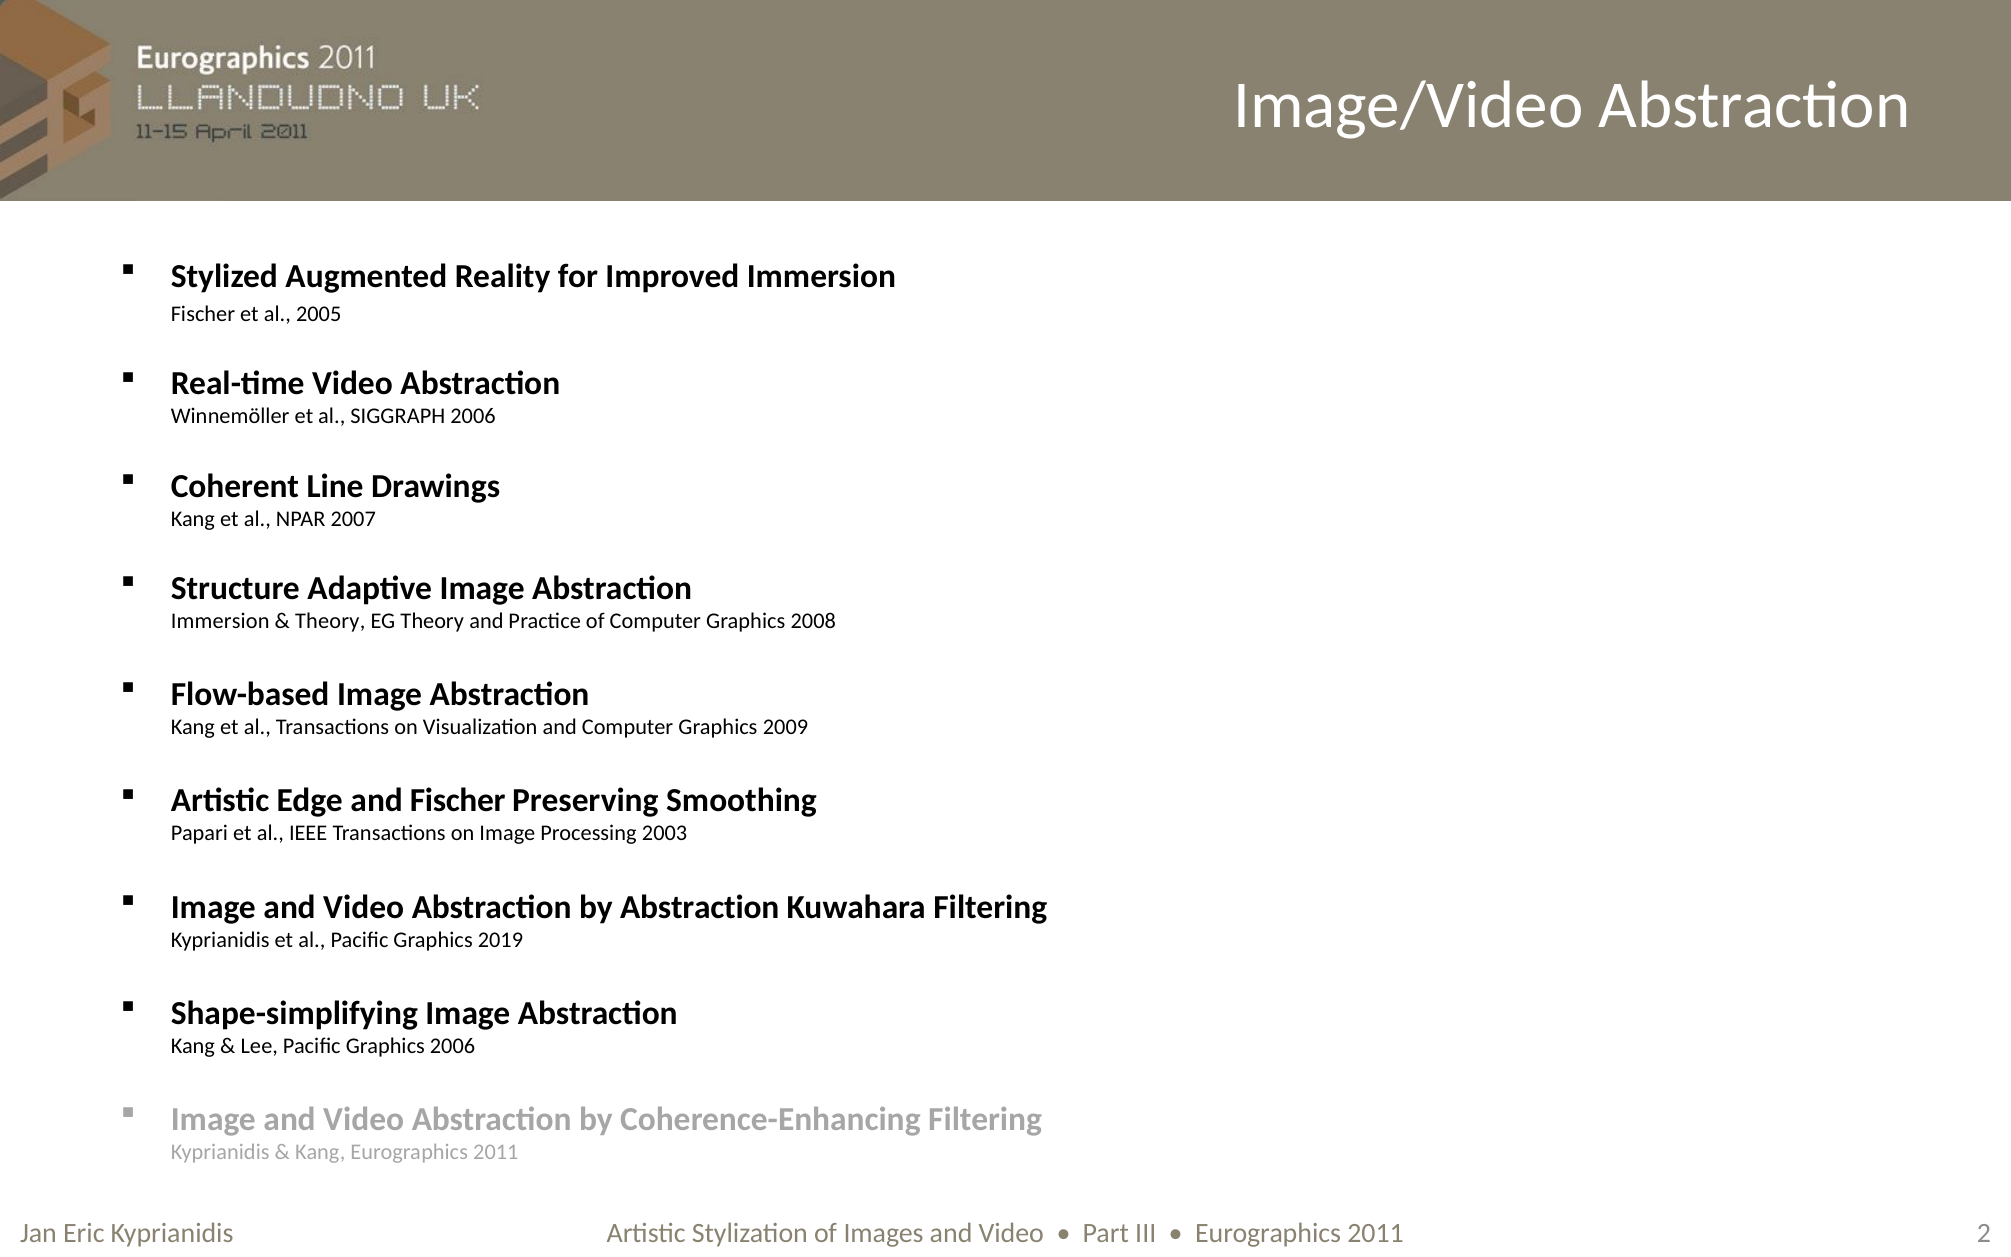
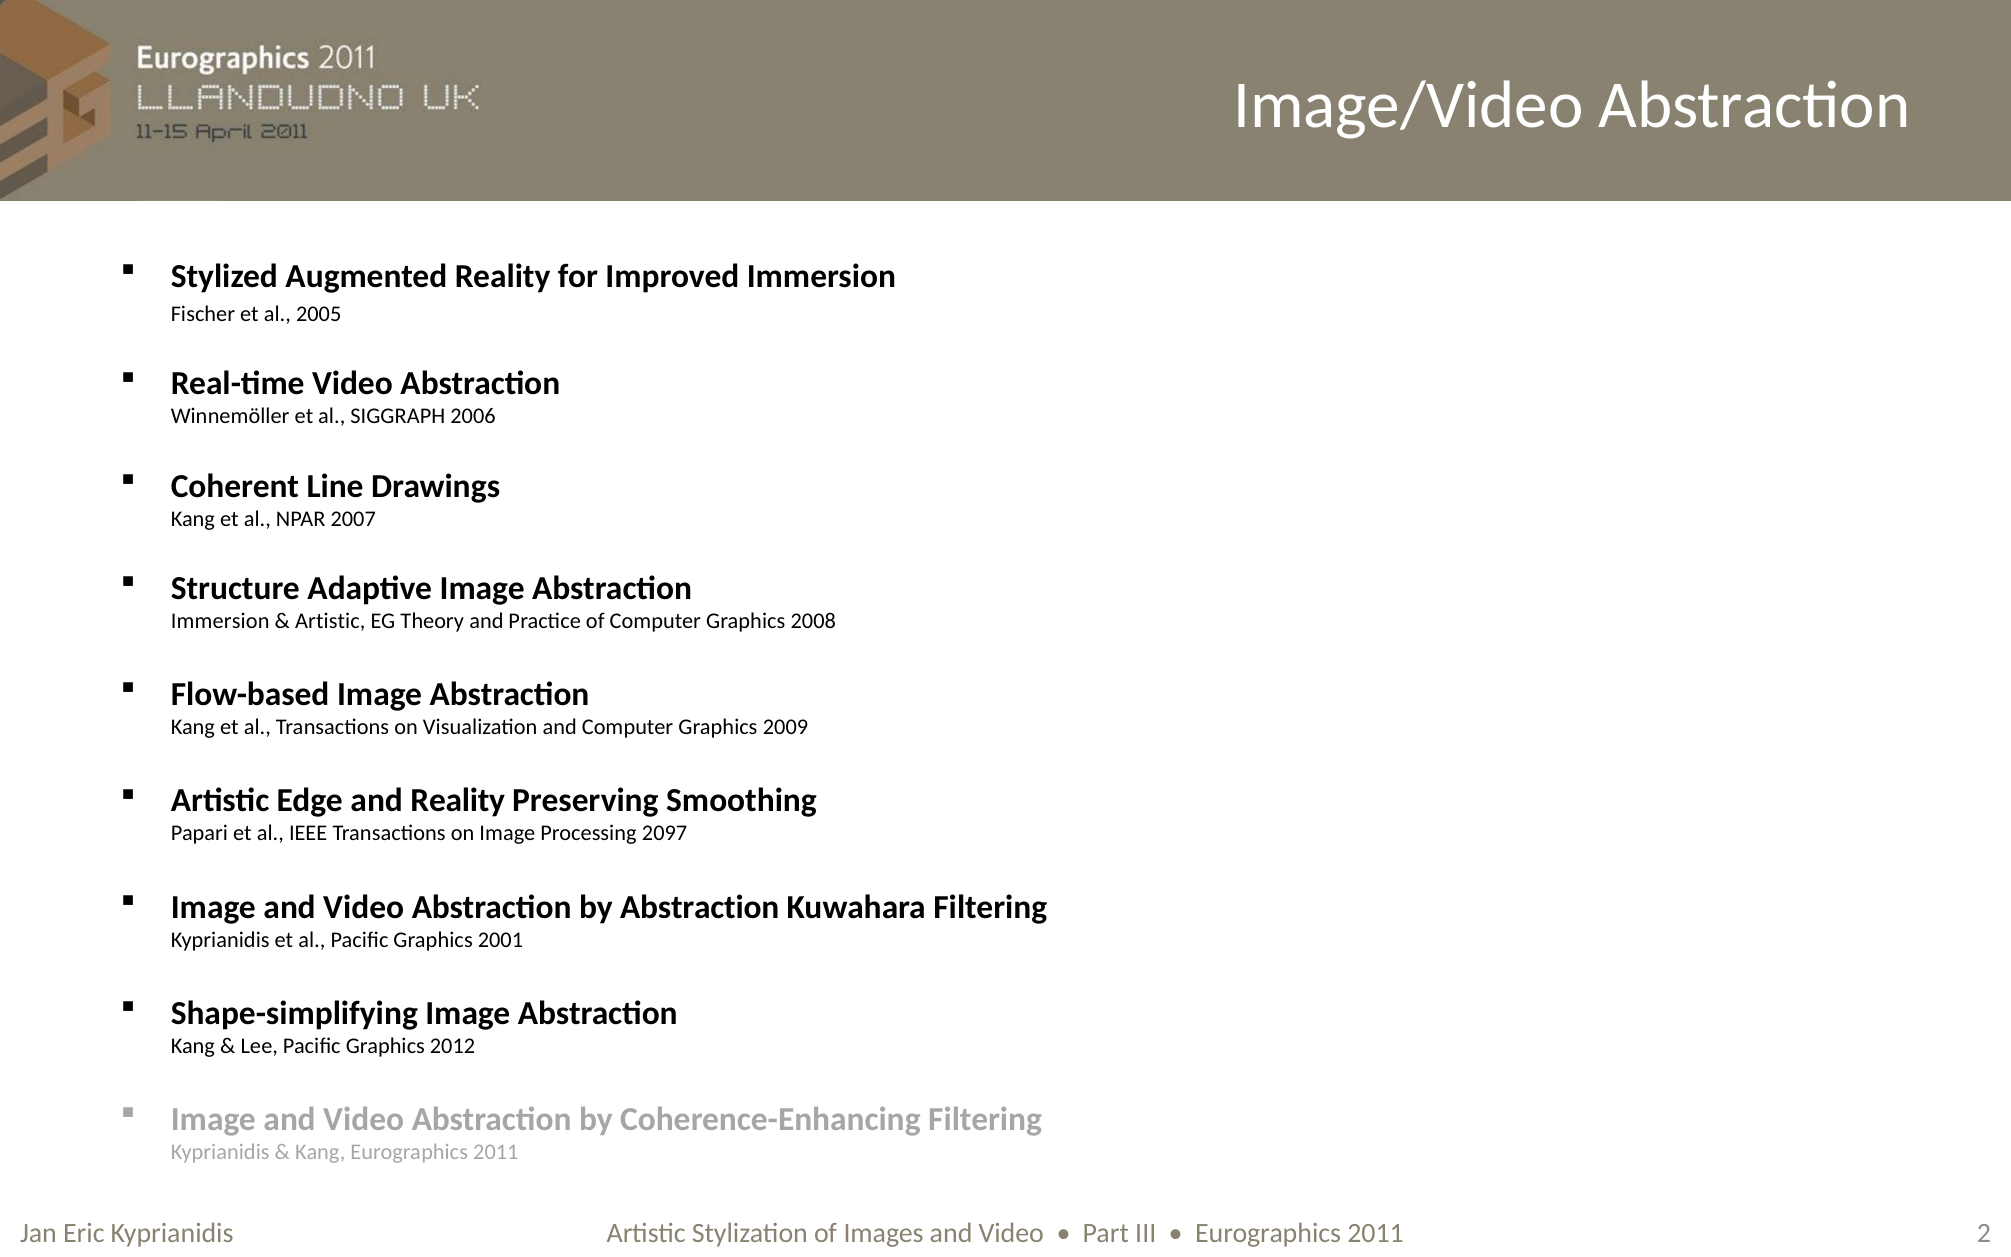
Theory at (330, 621): Theory -> Artistic
and Fischer: Fischer -> Reality
2003: 2003 -> 2097
2019: 2019 -> 2001
Graphics 2006: 2006 -> 2012
